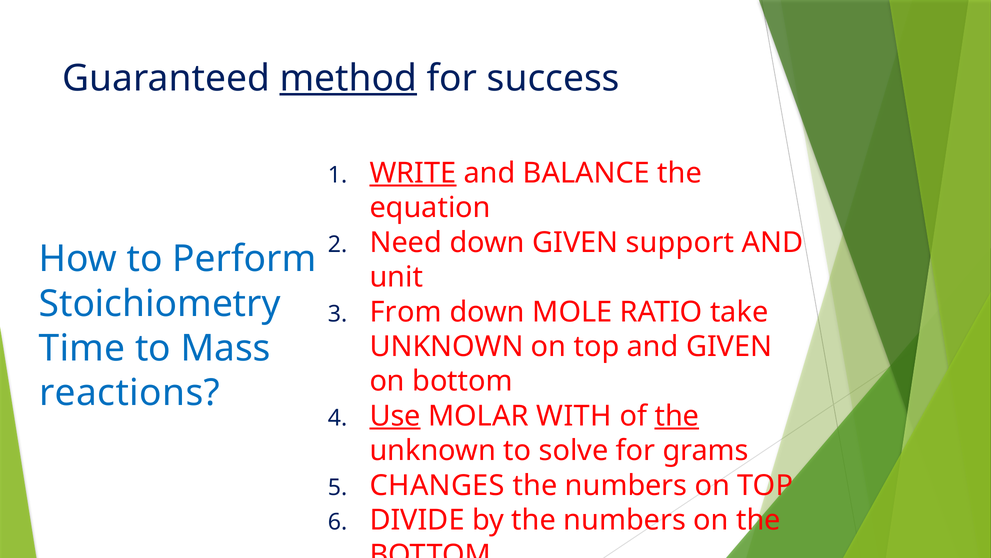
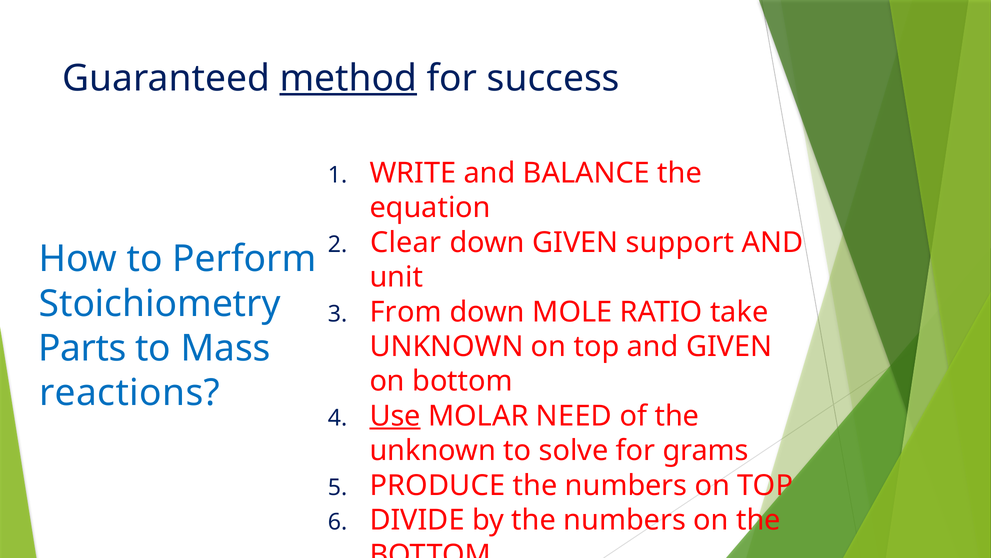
WRITE underline: present -> none
Need: Need -> Clear
Time: Time -> Parts
WITH: WITH -> NEED
the at (677, 416) underline: present -> none
CHANGES: CHANGES -> PRODUCE
